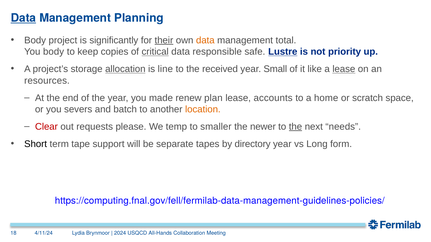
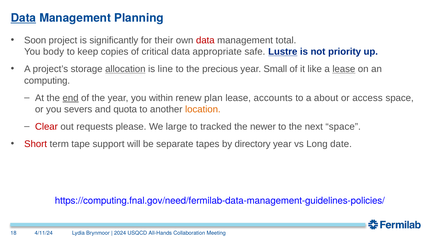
Body at (35, 40): Body -> Soon
their underline: present -> none
data at (205, 40) colour: orange -> red
critical underline: present -> none
responsible: responsible -> appropriate
received: received -> precious
resources: resources -> computing
end underline: none -> present
made: made -> within
home: home -> about
scratch: scratch -> access
batch: batch -> quota
temp: temp -> large
smaller: smaller -> tracked
the at (295, 127) underline: present -> none
next needs: needs -> space
Short colour: black -> red
form: form -> date
https://computing.fnal.gov/fell/fermilab-data-management-guidelines-policies/: https://computing.fnal.gov/fell/fermilab-data-management-guidelines-policies/ -> https://computing.fnal.gov/need/fermilab-data-management-guidelines-policies/
